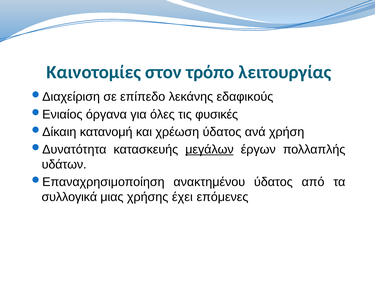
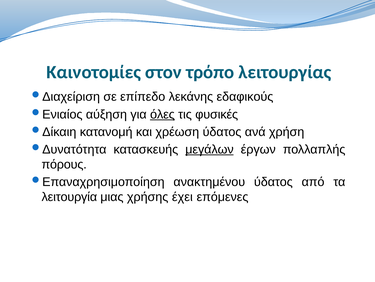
όργανα: όργανα -> αύξηση
όλες underline: none -> present
υδάτων: υδάτων -> πόρους
συλλογικά: συλλογικά -> λειτουργία
